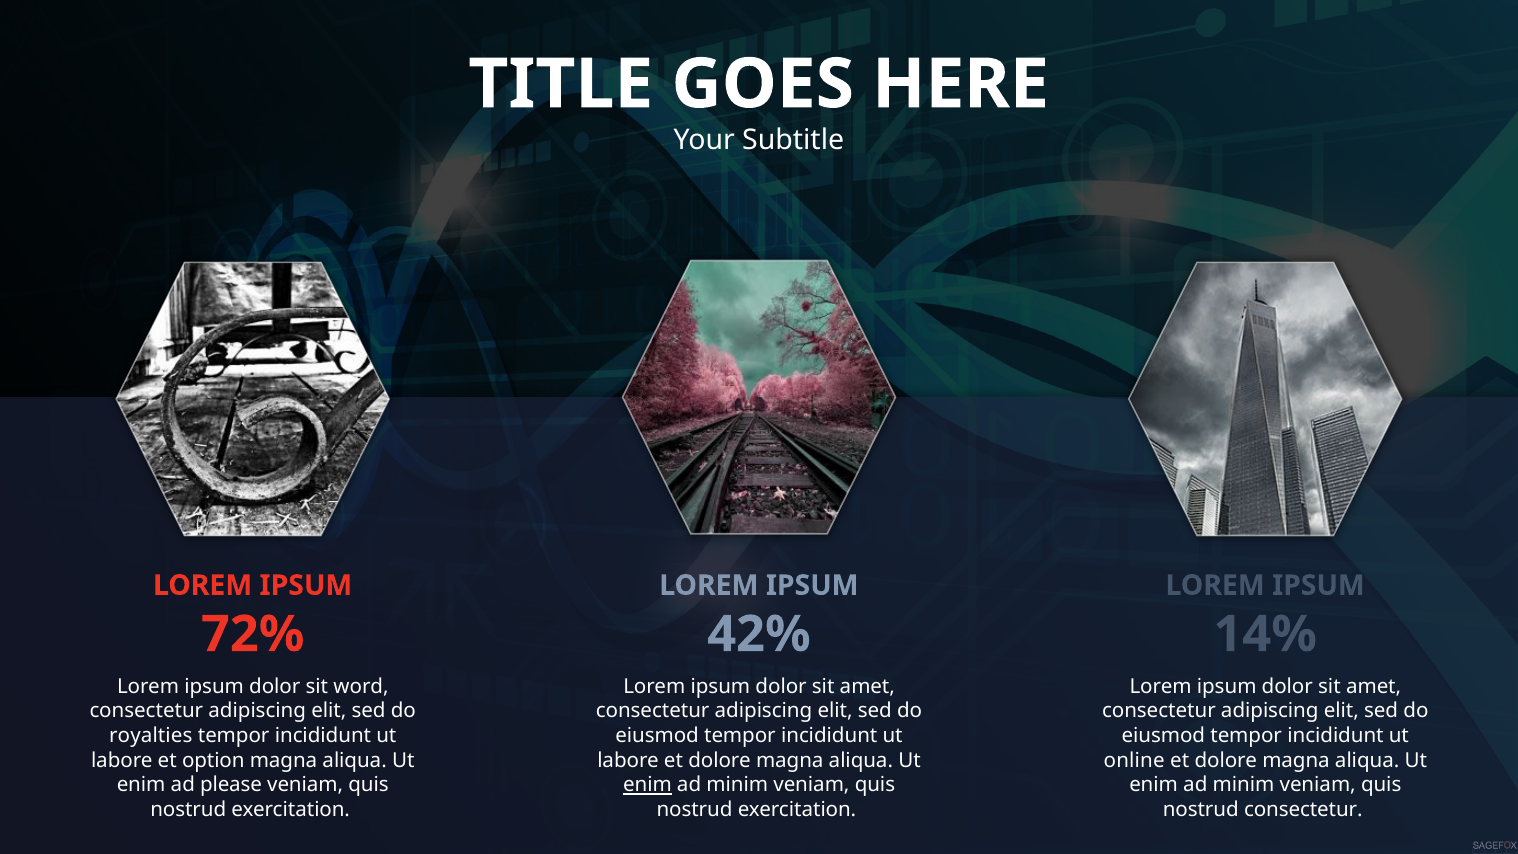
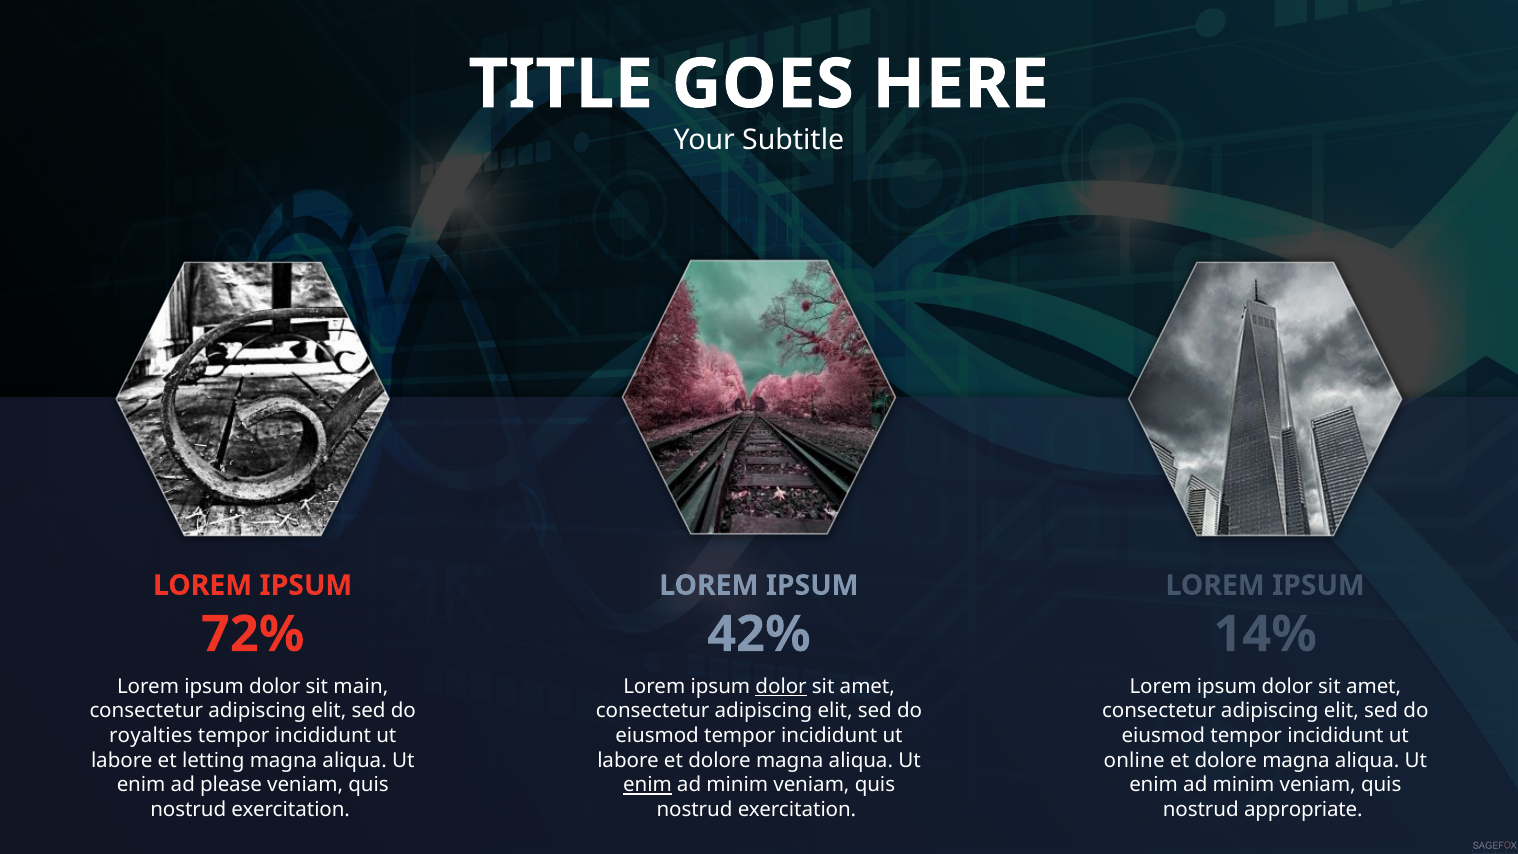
word: word -> main
dolor at (781, 686) underline: none -> present
option: option -> letting
nostrud consectetur: consectetur -> appropriate
